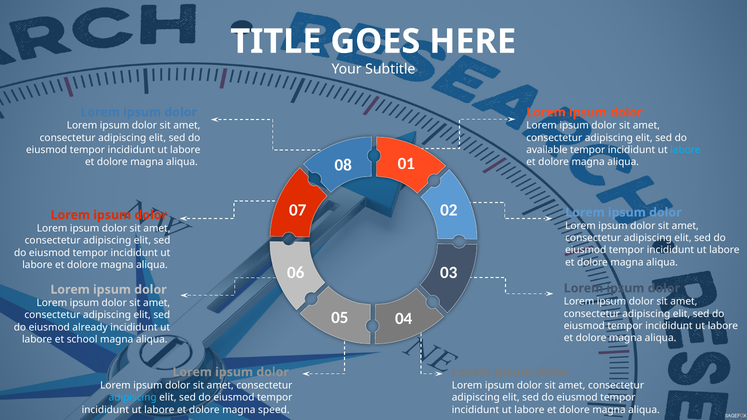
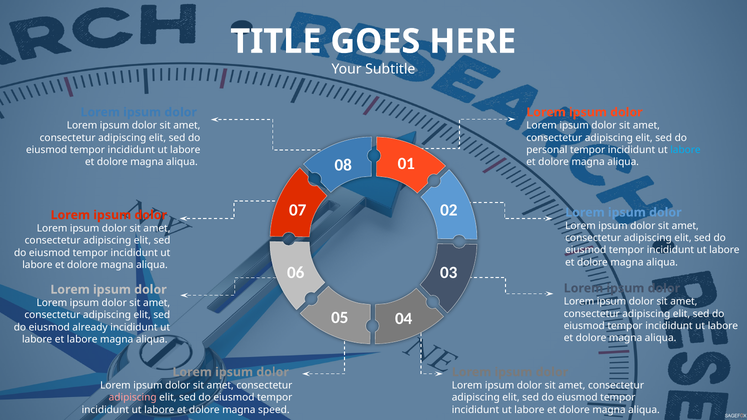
available: available -> personal
et school: school -> labore
adipiscing at (133, 398) colour: light blue -> pink
